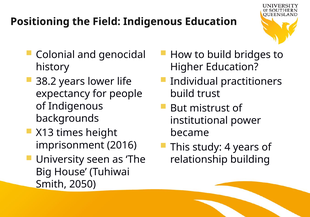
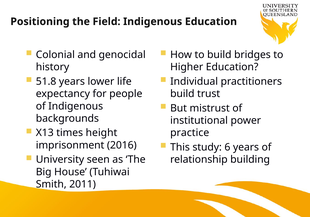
38.2: 38.2 -> 51.8
became: became -> practice
4: 4 -> 6
2050: 2050 -> 2011
